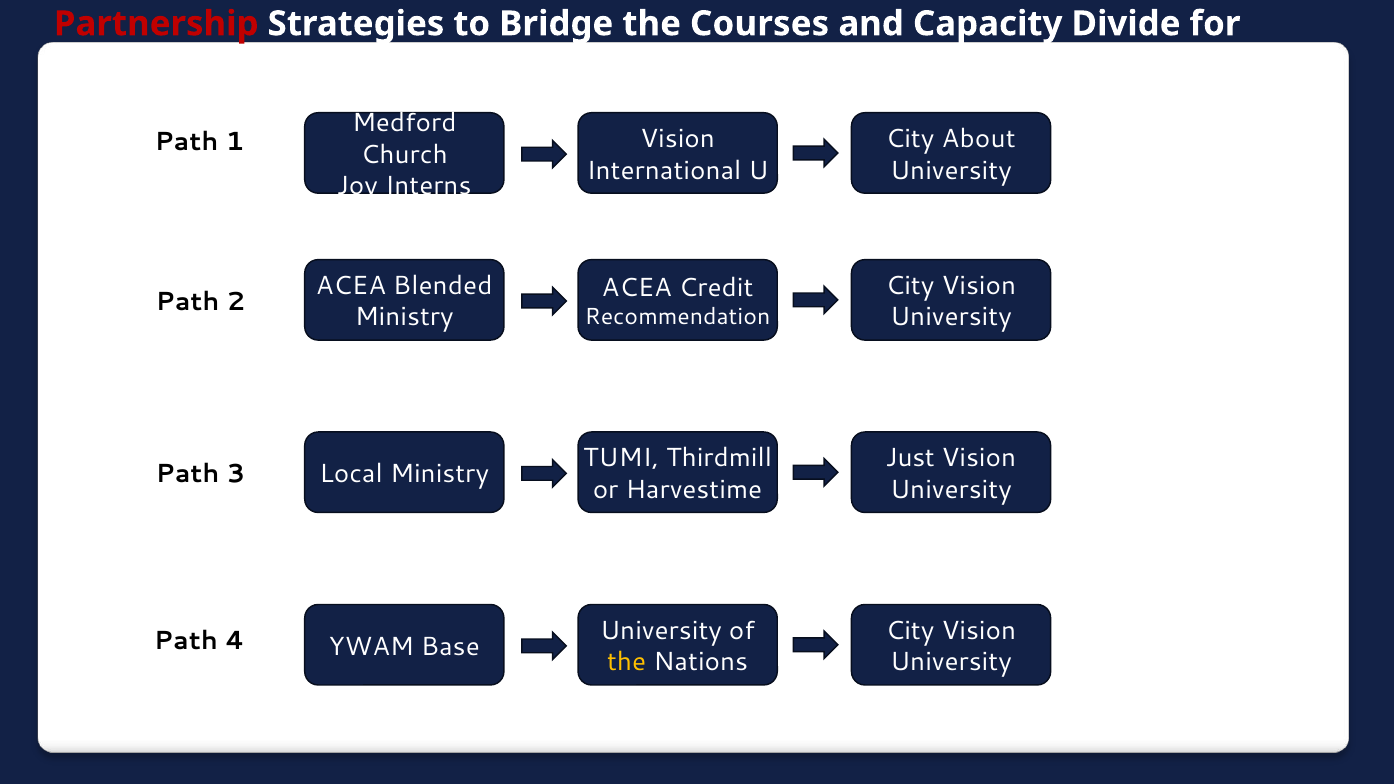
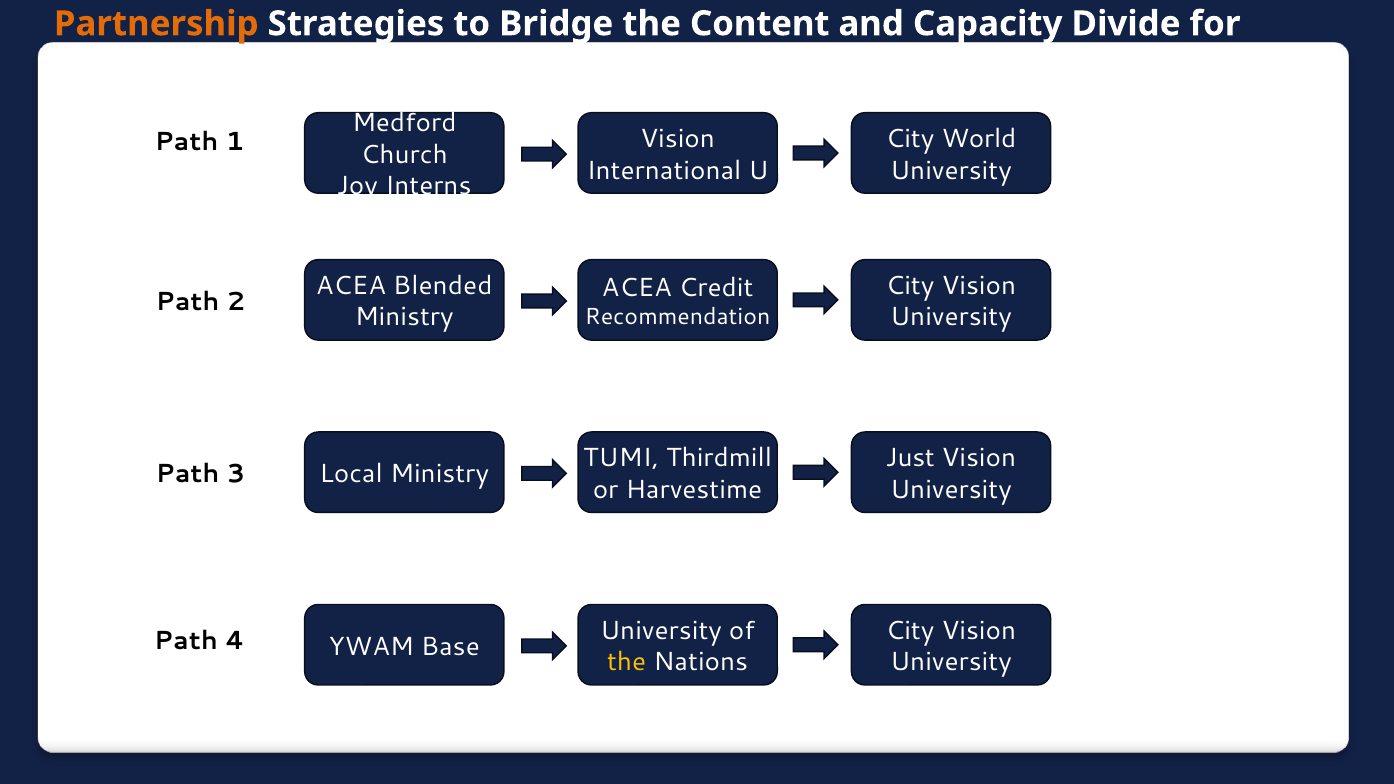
Partnership colour: red -> orange
Courses: Courses -> Content
About: About -> World
